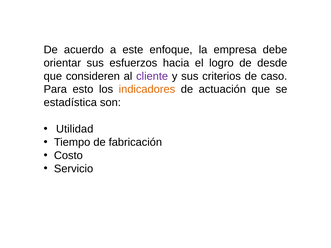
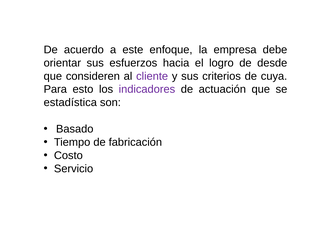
caso: caso -> cuya
indicadores colour: orange -> purple
Utilidad: Utilidad -> Basado
